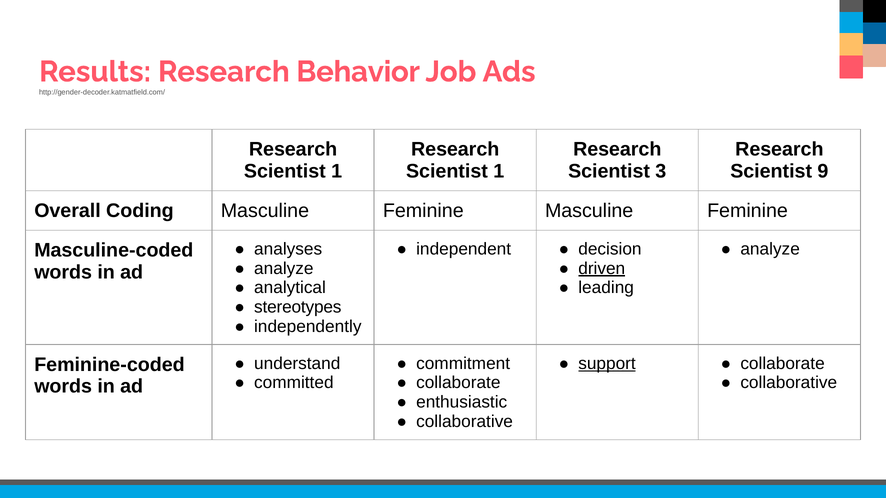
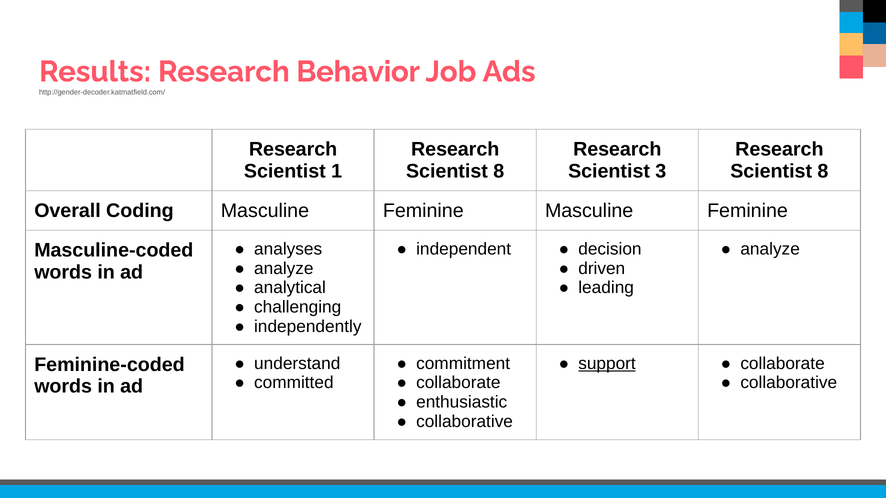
1 at (499, 171): 1 -> 8
9 at (823, 171): 9 -> 8
driven underline: present -> none
stereotypes: stereotypes -> challenging
